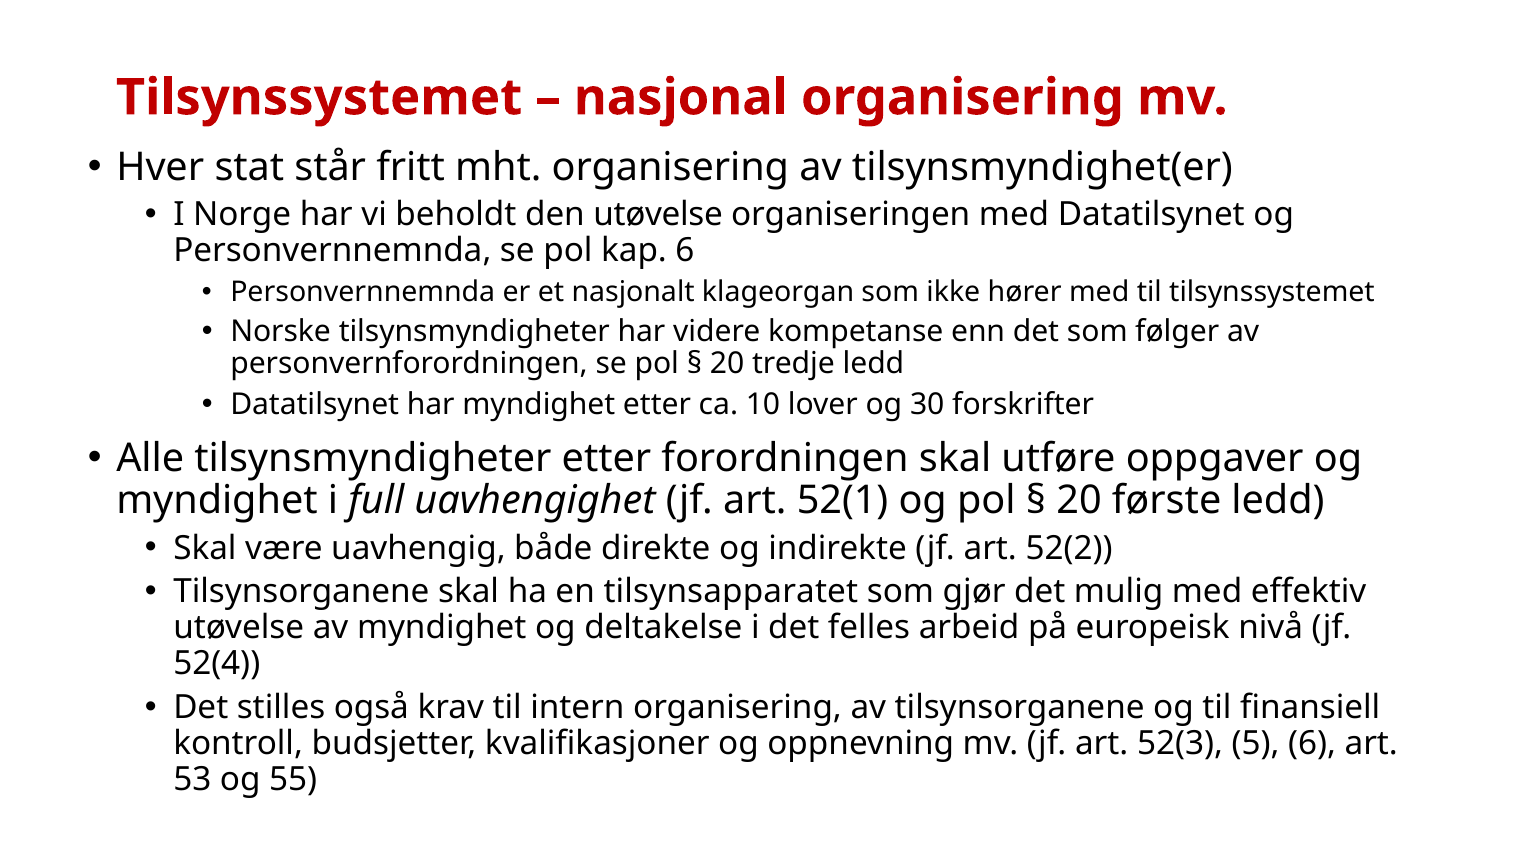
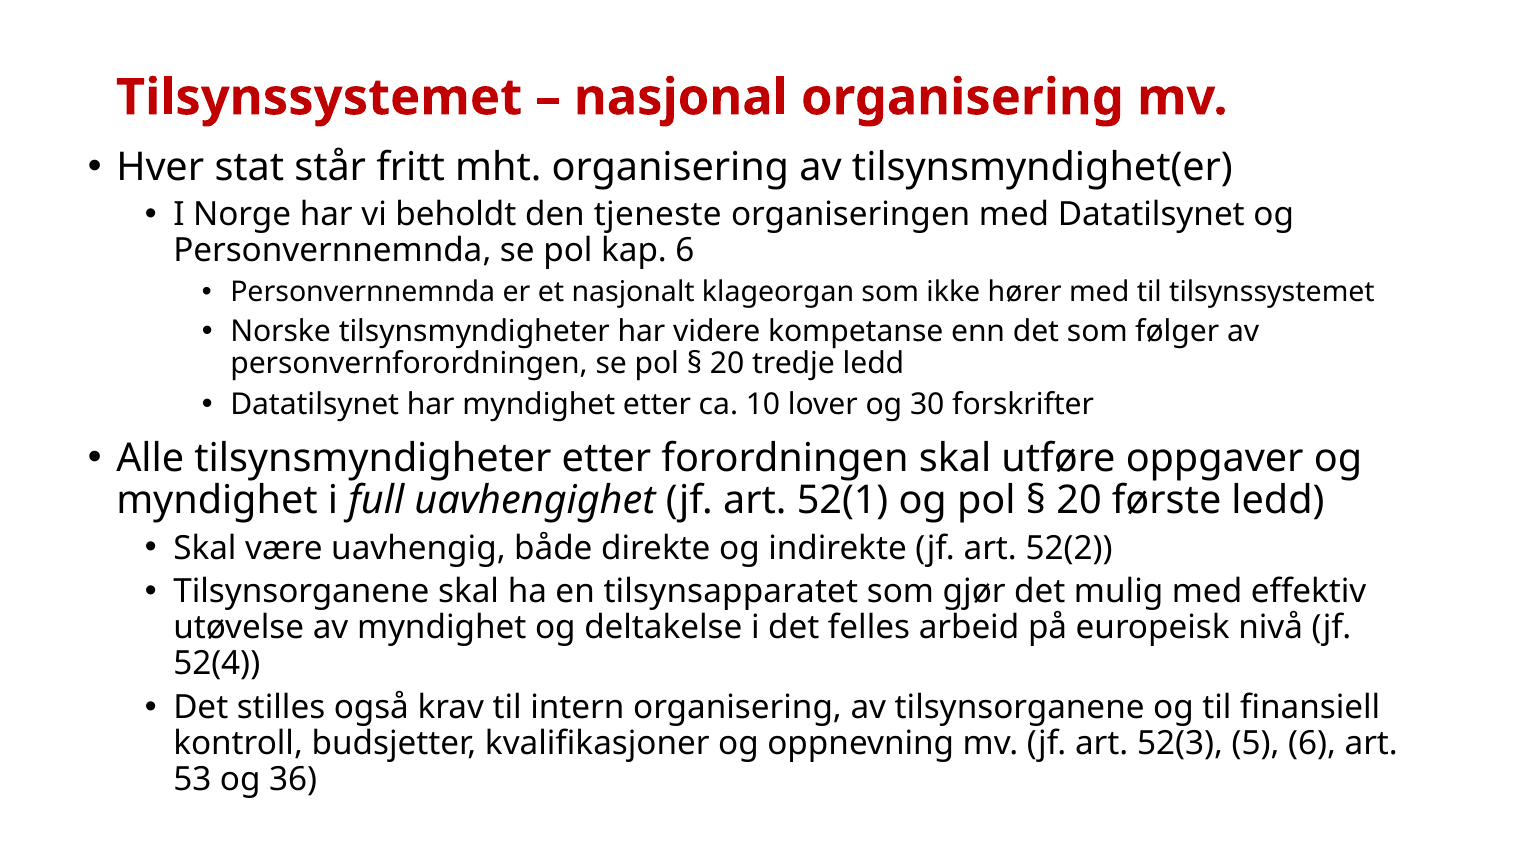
den utøvelse: utøvelse -> tjeneste
55: 55 -> 36
